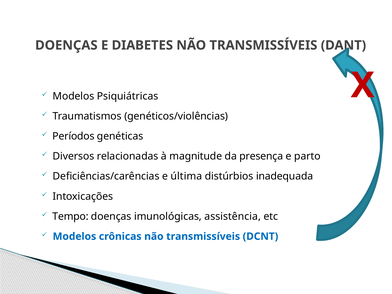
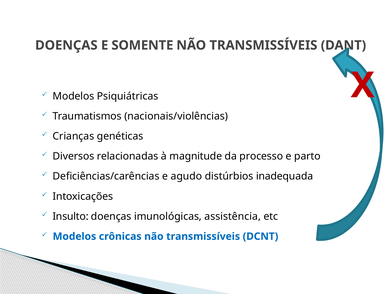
DIABETES: DIABETES -> SOMENTE
genéticos/violências: genéticos/violências -> nacionais/violências
Períodos: Períodos -> Crianças
presença: presença -> processo
última: última -> agudo
Tempo: Tempo -> Insulto
